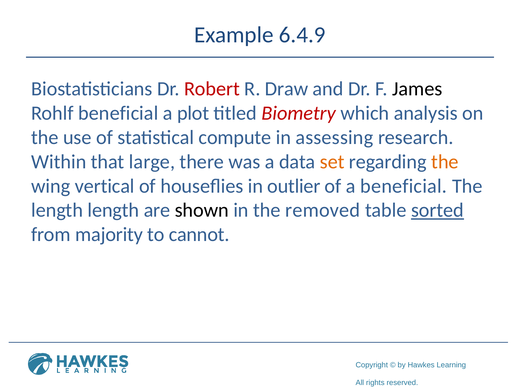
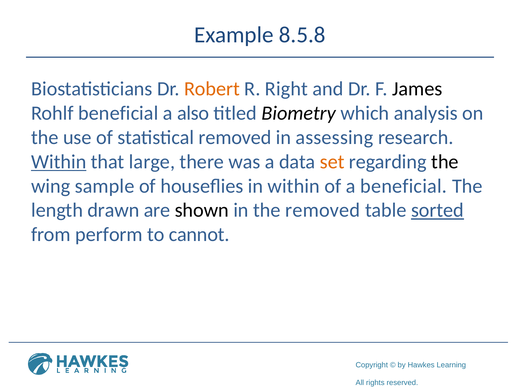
6.4.9: 6.4.9 -> 8.5.8
Robert colour: red -> orange
Draw: Draw -> Right
plot: plot -> also
Biometry colour: red -> black
statistical compute: compute -> removed
Within at (59, 162) underline: none -> present
the at (445, 162) colour: orange -> black
vertical: vertical -> sample
in outlier: outlier -> within
length length: length -> drawn
majority: majority -> perform
